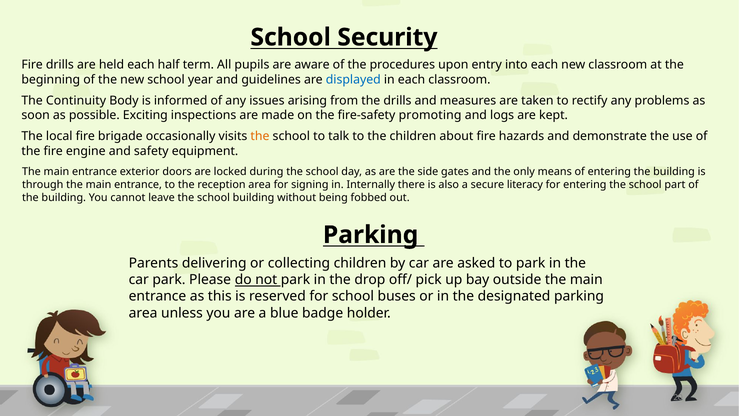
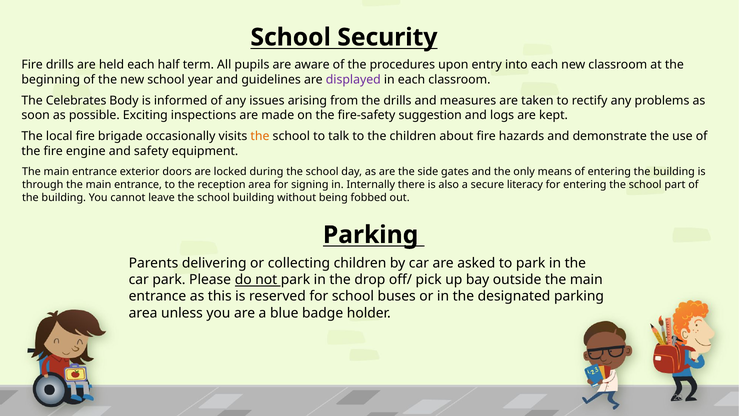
displayed colour: blue -> purple
Continuity: Continuity -> Celebrates
promoting: promoting -> suggestion
